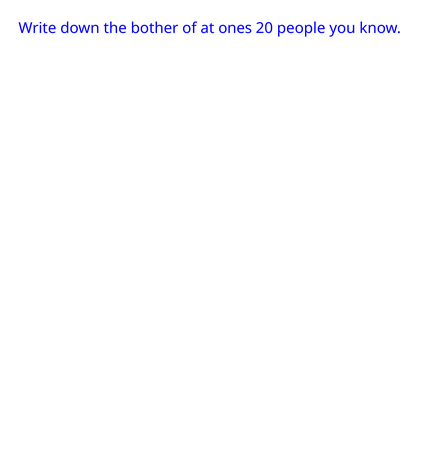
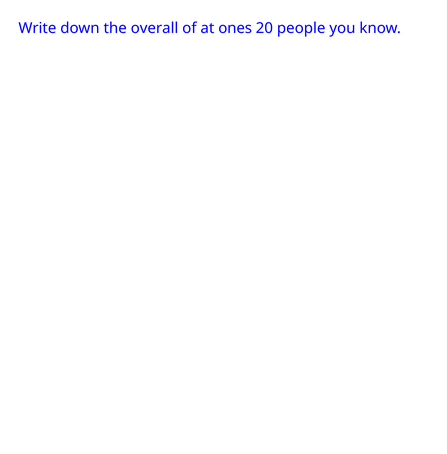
bother: bother -> overall
